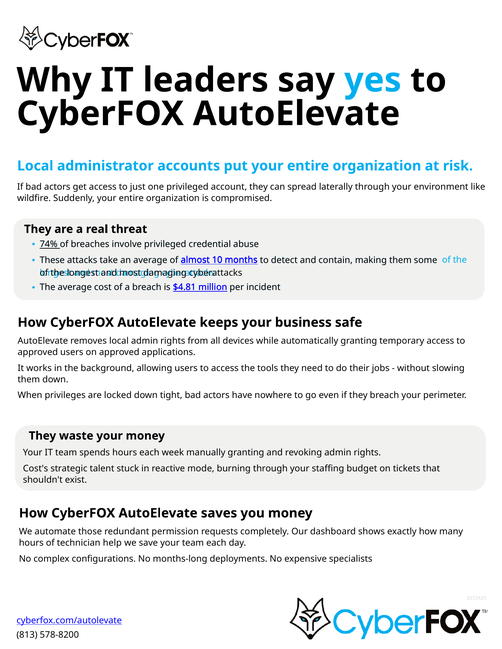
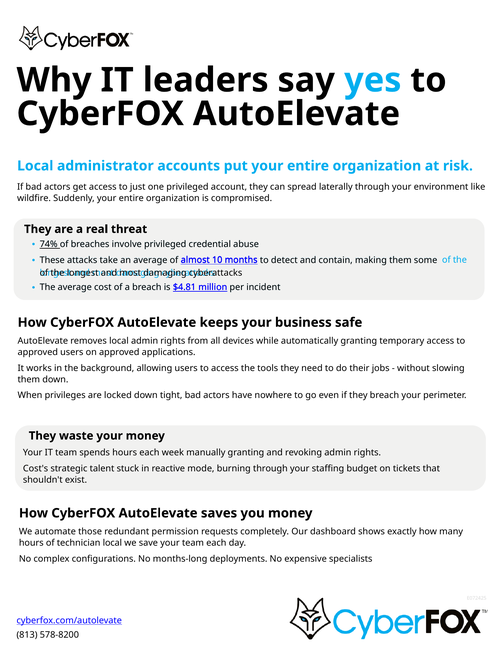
technician help: help -> local
